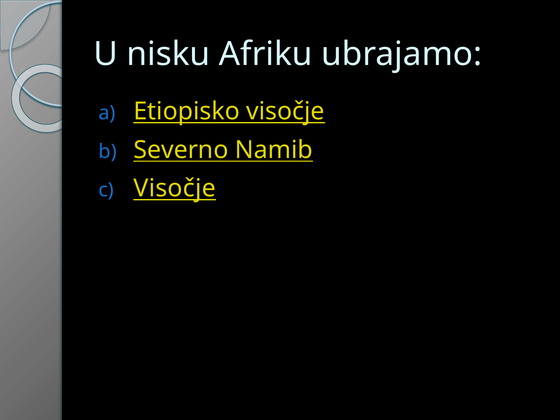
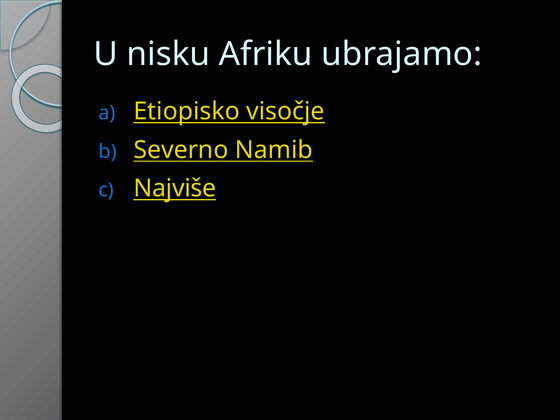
Visočje at (175, 188): Visočje -> Najviše
